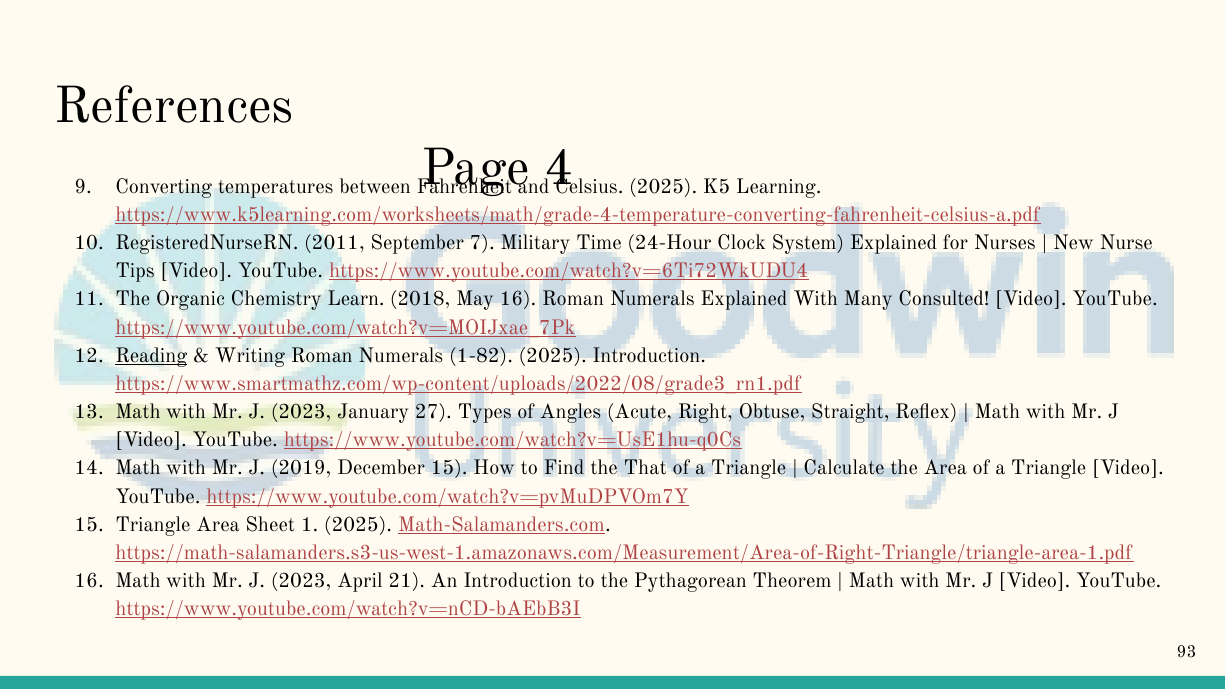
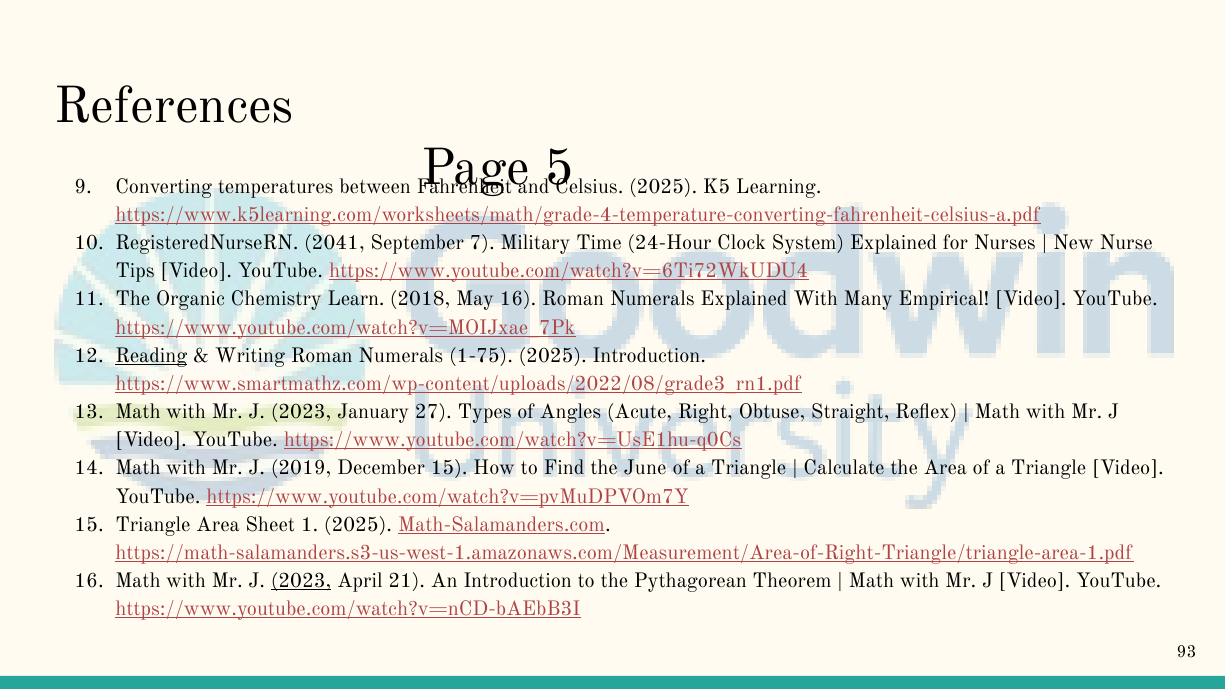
4: 4 -> 5
2011: 2011 -> 2041
Consulted: Consulted -> Empirical
1-82: 1-82 -> 1-75
That: That -> June
2023 at (301, 581) underline: none -> present
